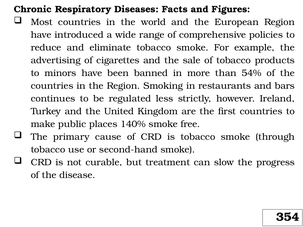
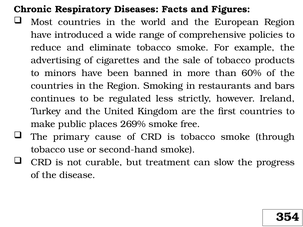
54%: 54% -> 60%
140%: 140% -> 269%
